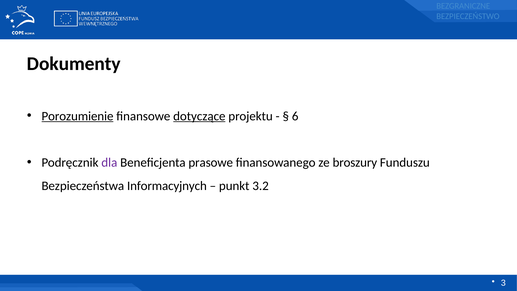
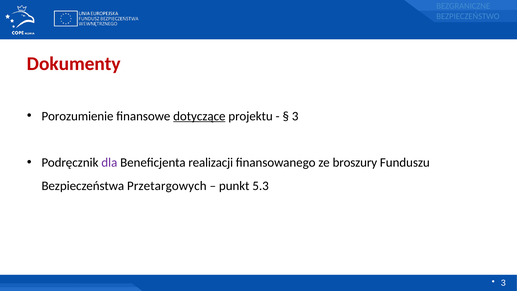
Dokumenty colour: black -> red
Porozumienie underline: present -> none
6 at (295, 116): 6 -> 3
prasowe: prasowe -> realizacji
Informacyjnych: Informacyjnych -> Przetargowych
3.2: 3.2 -> 5.3
